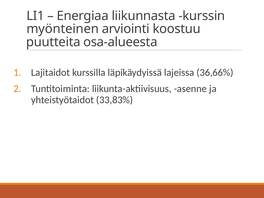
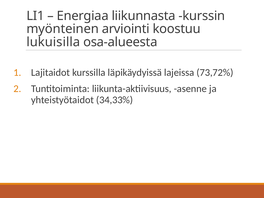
puutteita: puutteita -> lukuisilla
36,66%: 36,66% -> 73,72%
33,83%: 33,83% -> 34,33%
